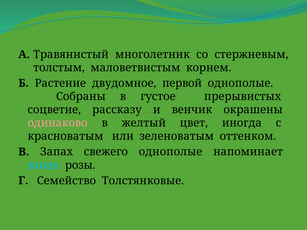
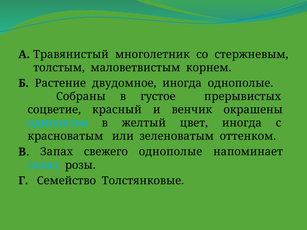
двудомное первой: первой -> иногда
рассказу: рассказу -> красный
одинаково colour: pink -> light blue
